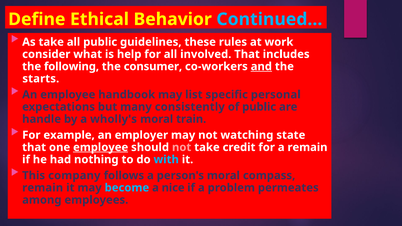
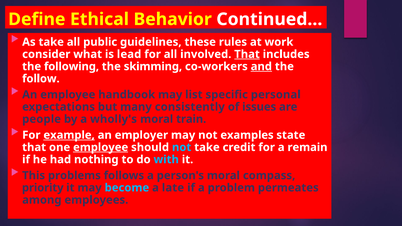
Continued… colour: light blue -> white
help: help -> lead
That at (247, 54) underline: none -> present
consumer: consumer -> skimming
starts: starts -> follow
of public: public -> issues
handle: handle -> people
example underline: none -> present
watching: watching -> examples
not at (182, 147) colour: pink -> light blue
company: company -> problems
remain at (43, 188): remain -> priority
nice: nice -> late
